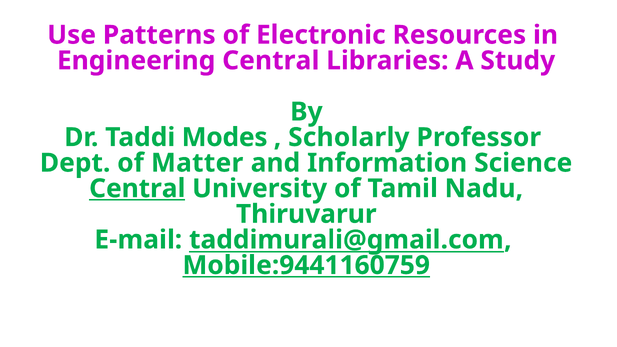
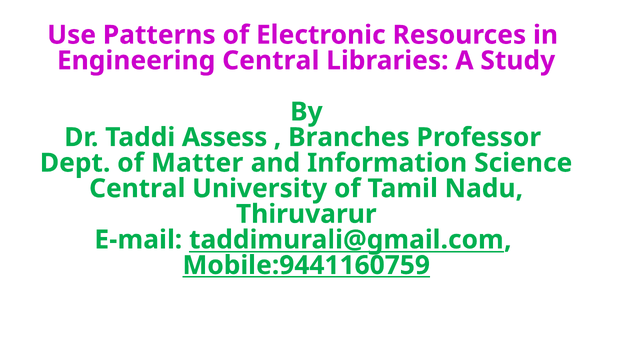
Modes: Modes -> Assess
Scholarly: Scholarly -> Branches
Central at (137, 189) underline: present -> none
